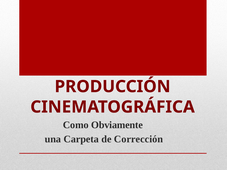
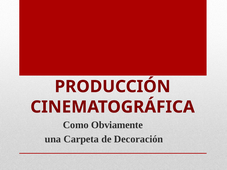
Corrección: Corrección -> Decoración
